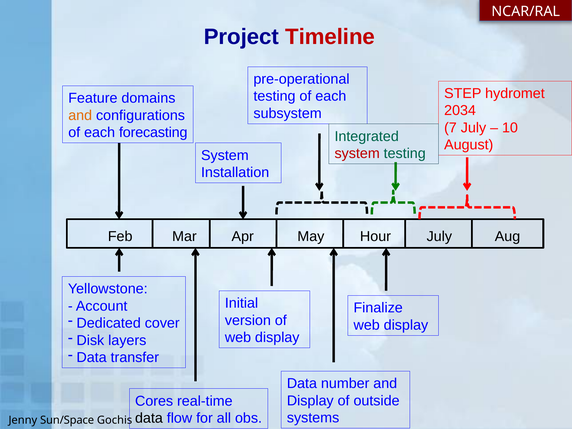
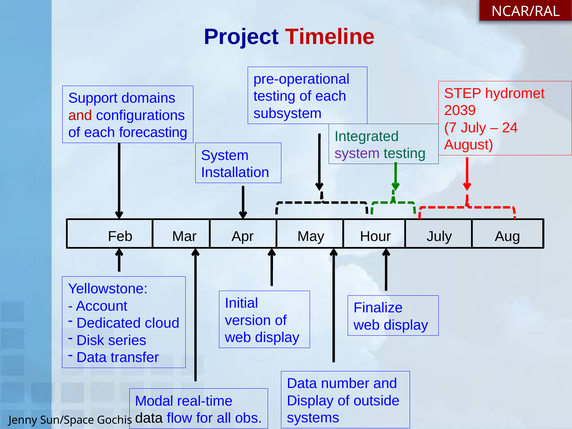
Feature: Feature -> Support
2034: 2034 -> 2039
and at (80, 115) colour: orange -> red
10: 10 -> 24
system at (357, 153) colour: red -> purple
cover: cover -> cloud
layers: layers -> series
Cores: Cores -> Modal
